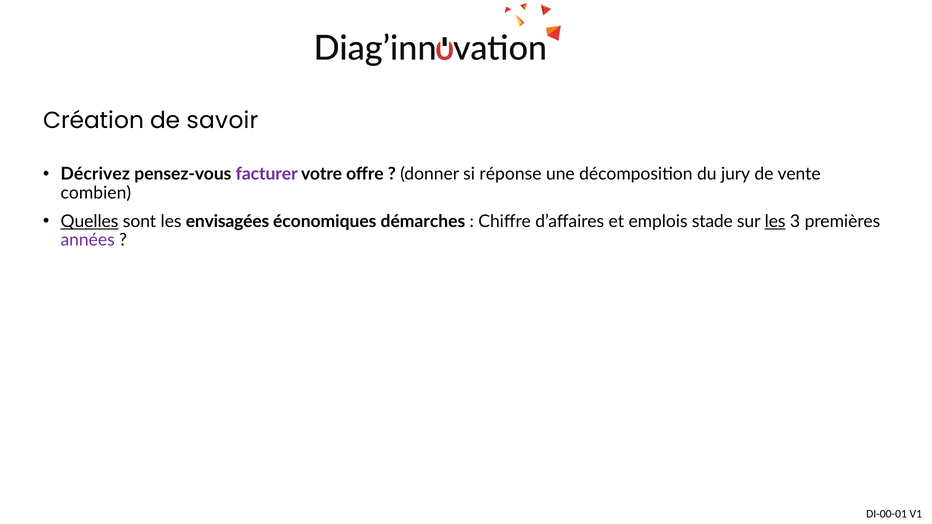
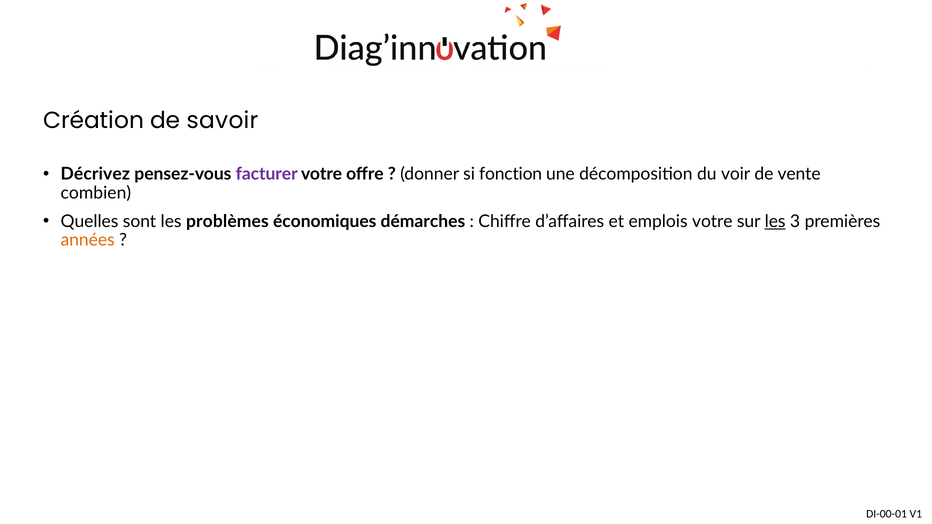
réponse: réponse -> fonction
jury: jury -> voir
Quelles underline: present -> none
envisagées: envisagées -> problèmes
emplois stade: stade -> votre
années colour: purple -> orange
